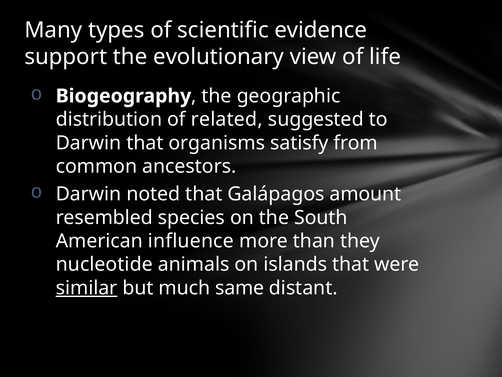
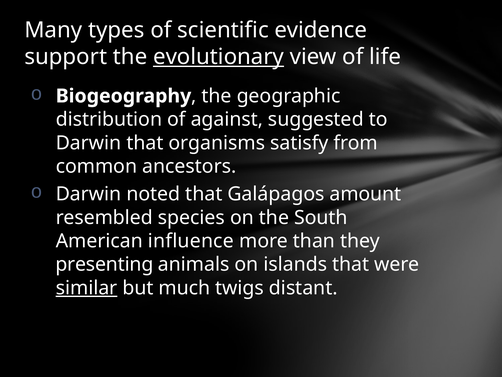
evolutionary underline: none -> present
related: related -> against
nucleotide: nucleotide -> presenting
same: same -> twigs
